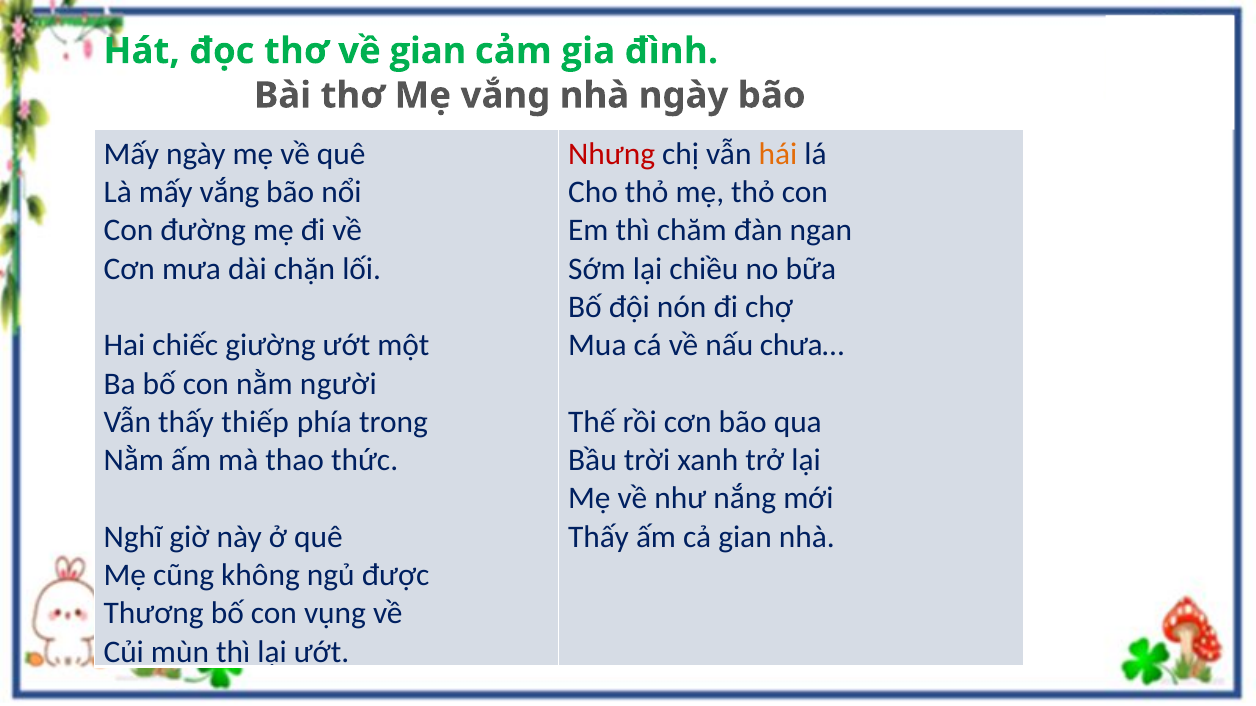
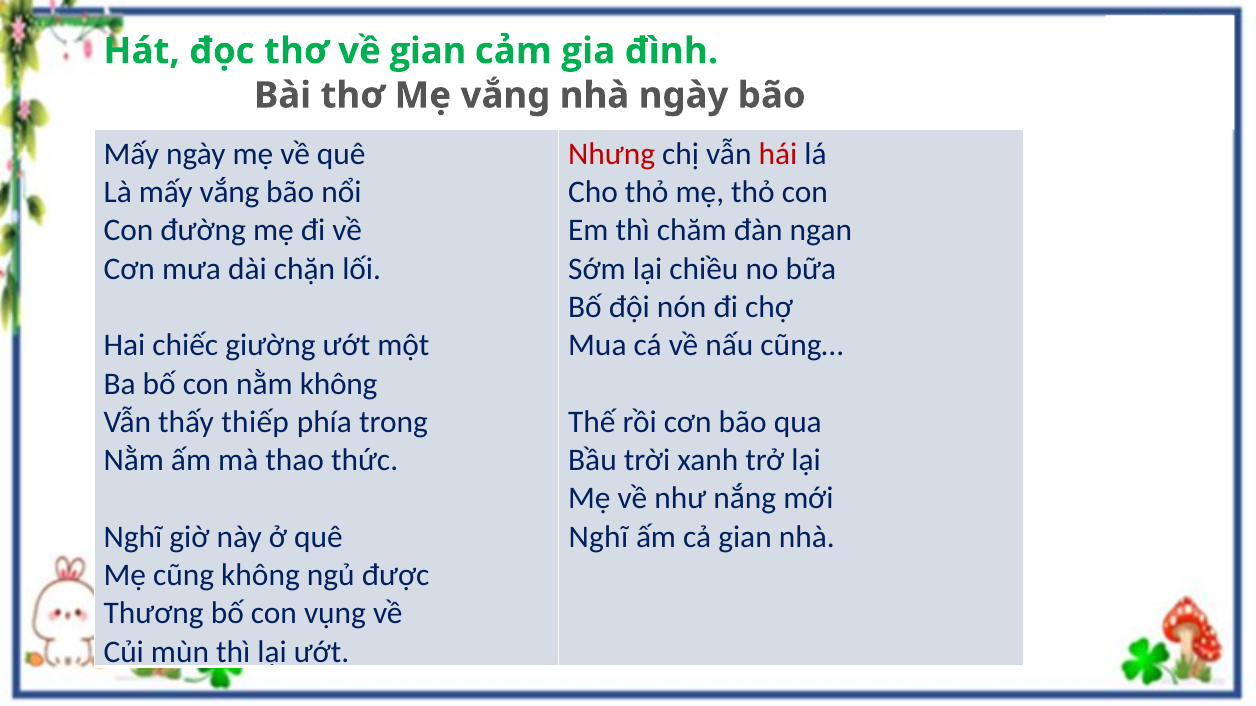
hái colour: orange -> red
chưa…: chưa… -> cũng…
nằm người: người -> không
Thấy at (599, 537): Thấy -> Nghĩ
